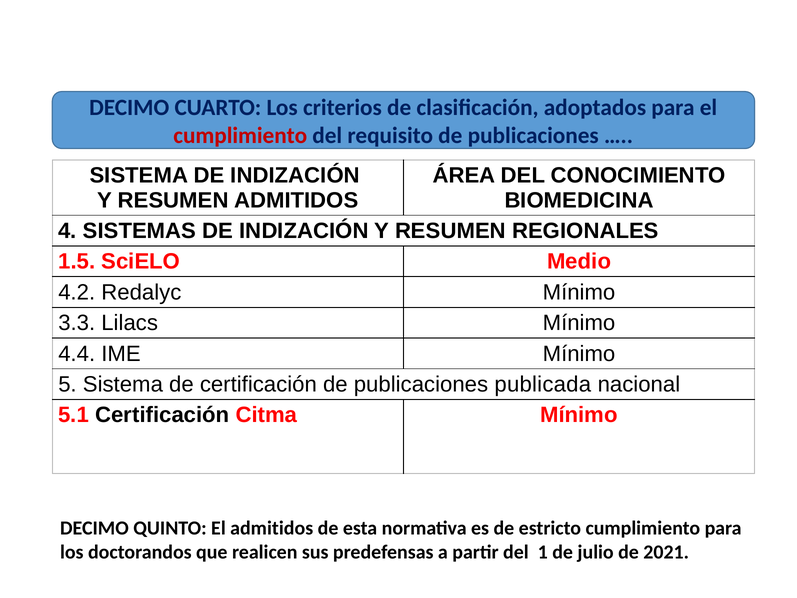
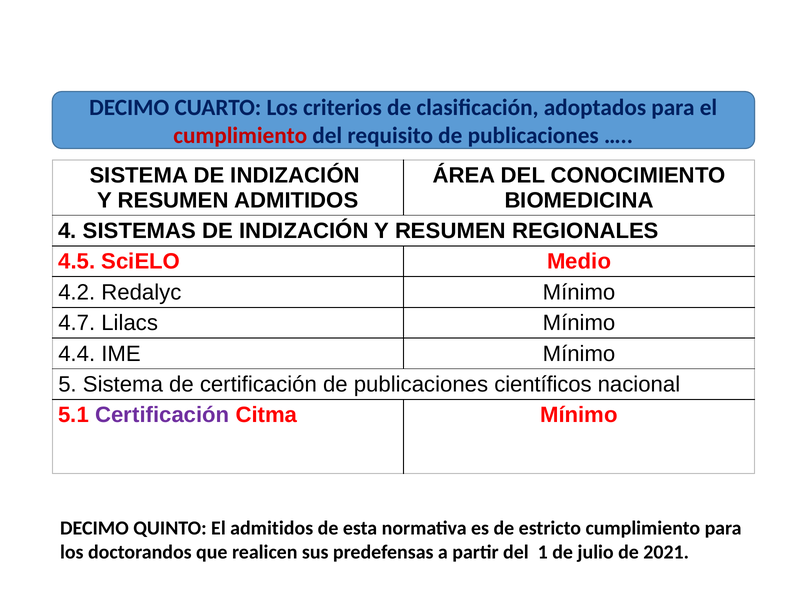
1.5: 1.5 -> 4.5
3.3: 3.3 -> 4.7
publicada: publicada -> científicos
Certificación at (162, 415) colour: black -> purple
